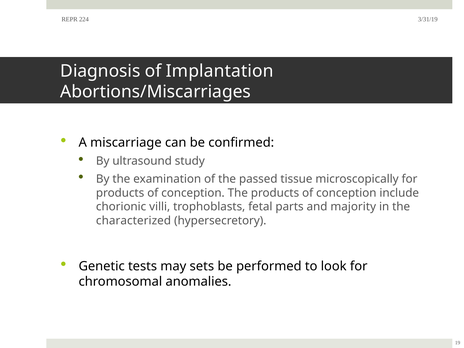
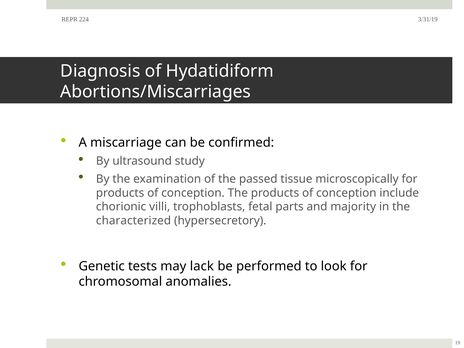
Implantation: Implantation -> Hydatidiform
sets: sets -> lack
